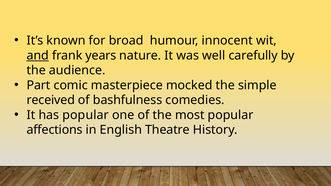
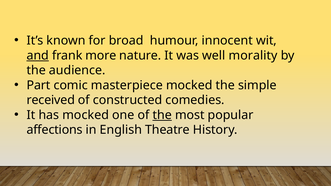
years: years -> more
carefully: carefully -> morality
bashfulness: bashfulness -> constructed
has popular: popular -> mocked
the at (162, 115) underline: none -> present
